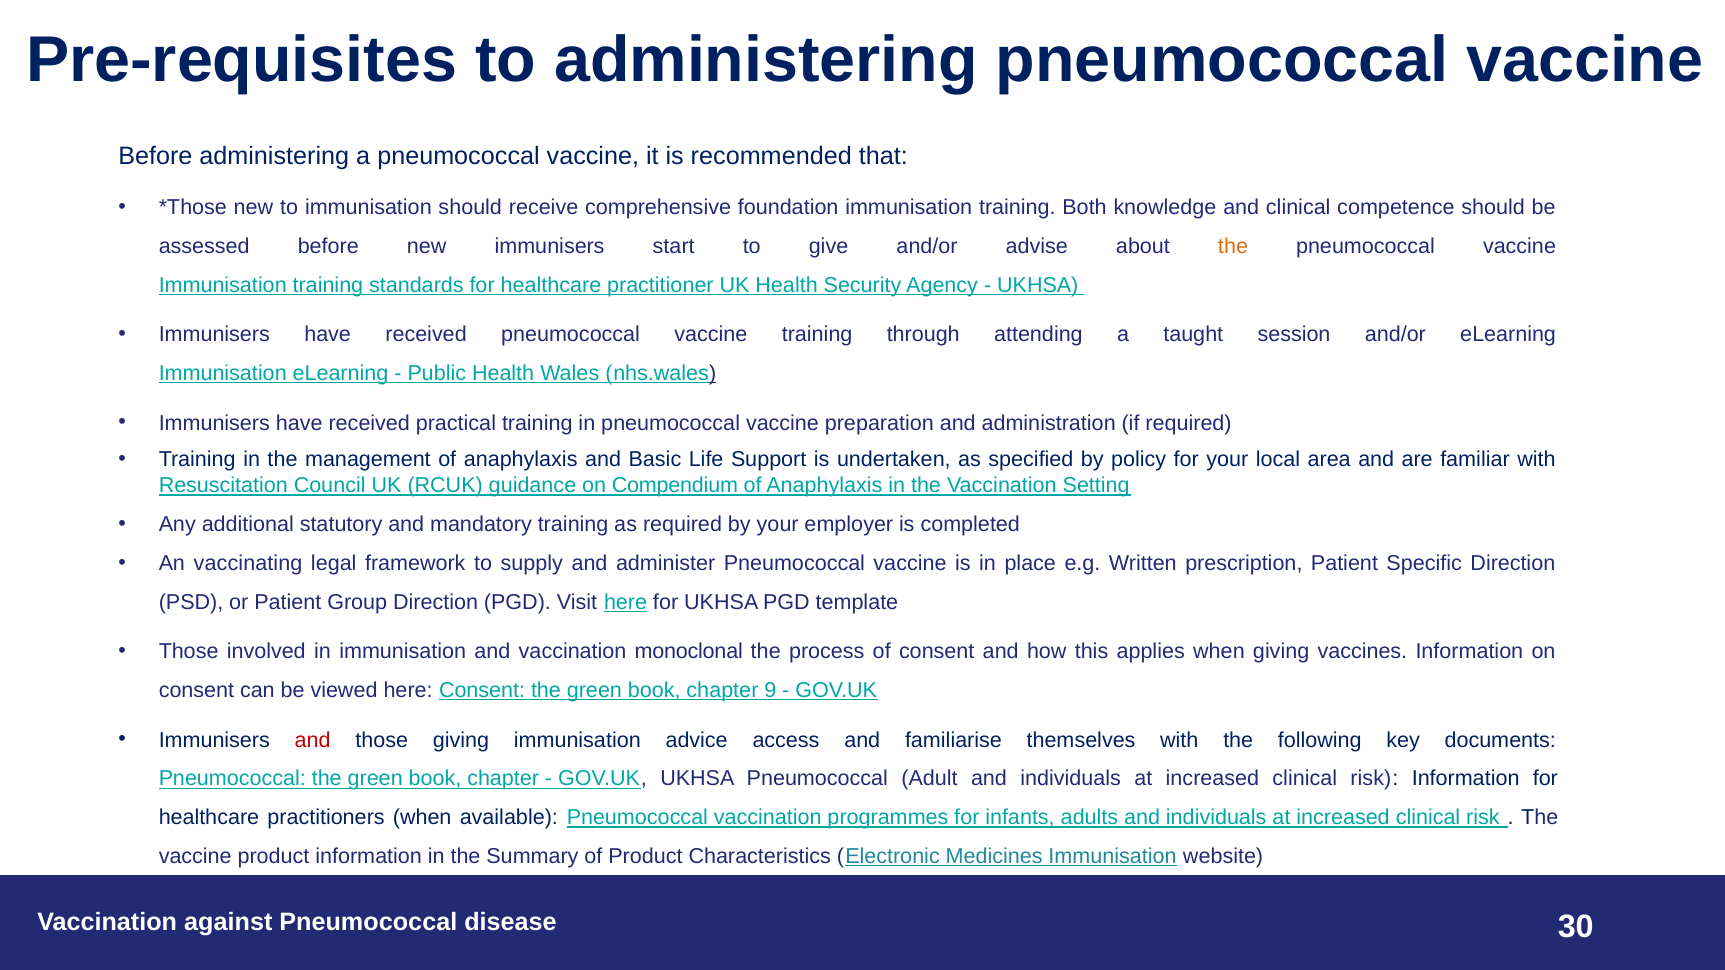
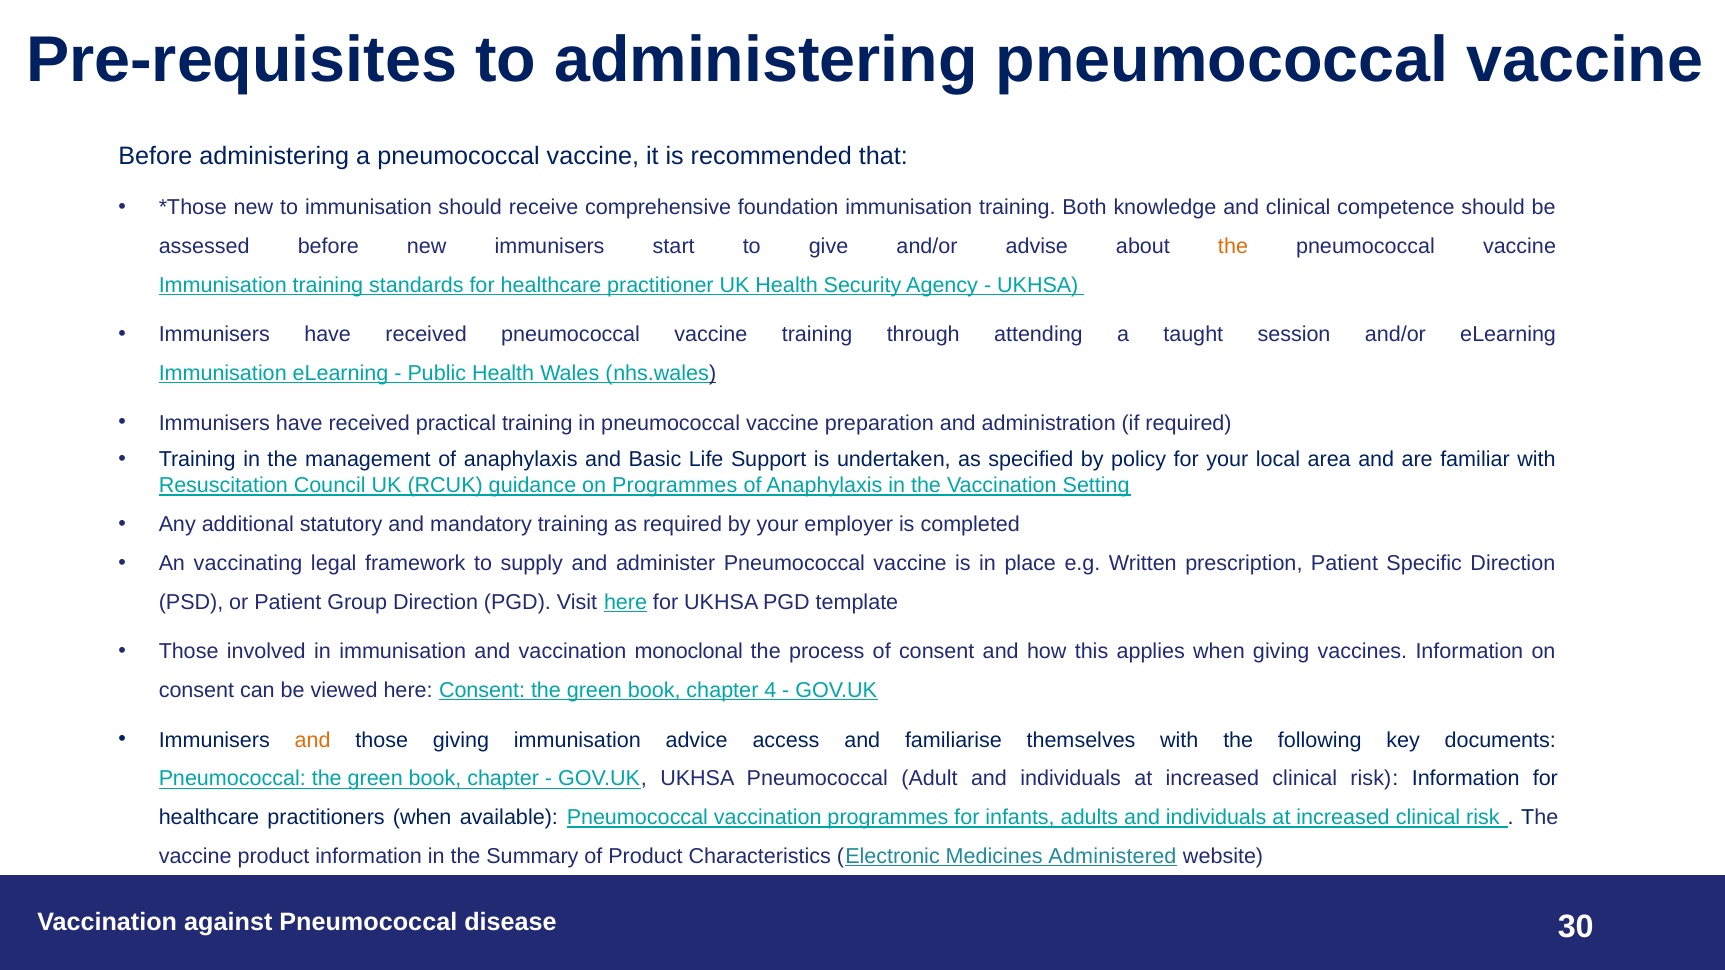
on Compendium: Compendium -> Programmes
9: 9 -> 4
and at (313, 740) colour: red -> orange
Medicines Immunisation: Immunisation -> Administered
